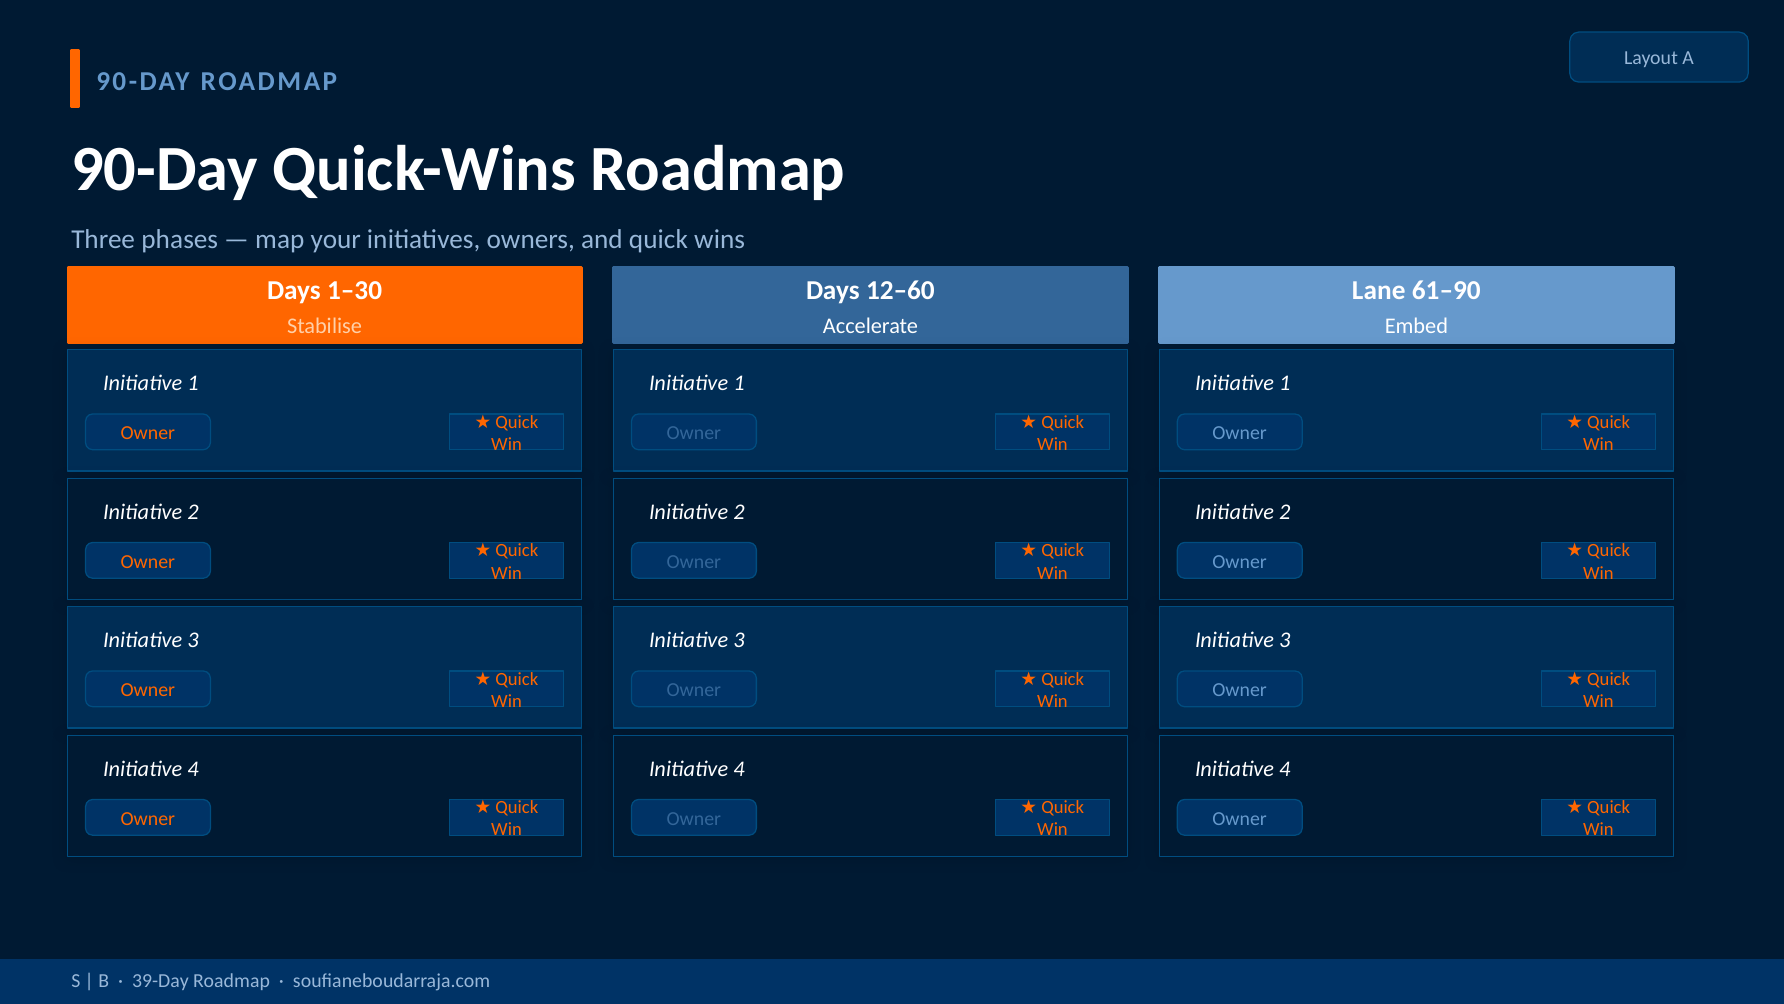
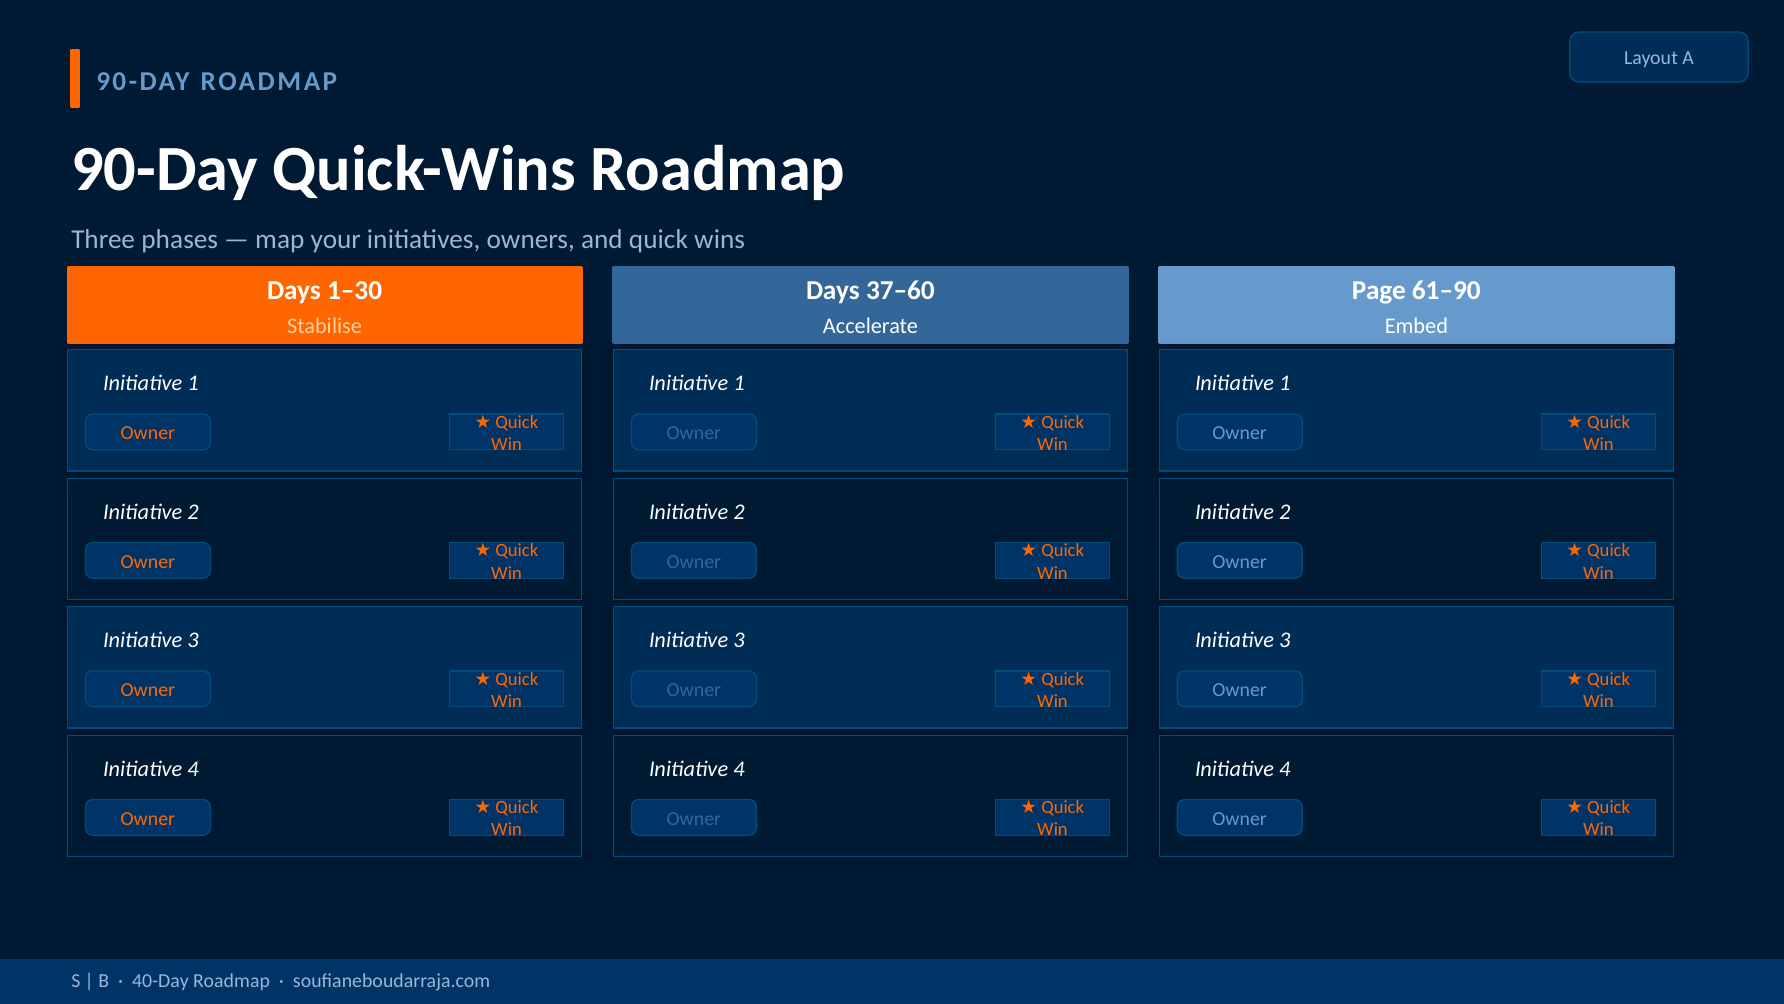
12–60: 12–60 -> 37–60
Lane: Lane -> Page
39-Day: 39-Day -> 40-Day
